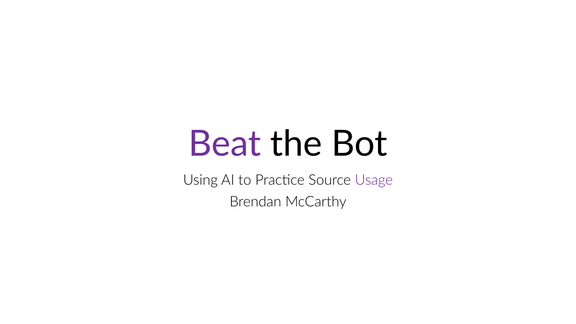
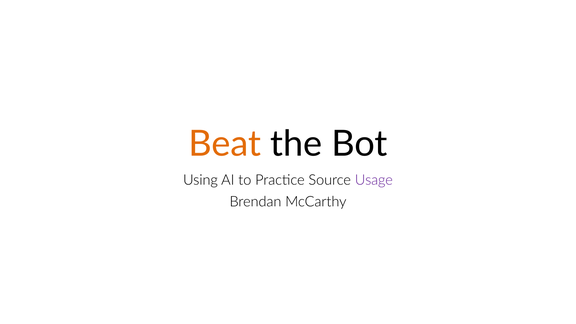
Beat colour: purple -> orange
